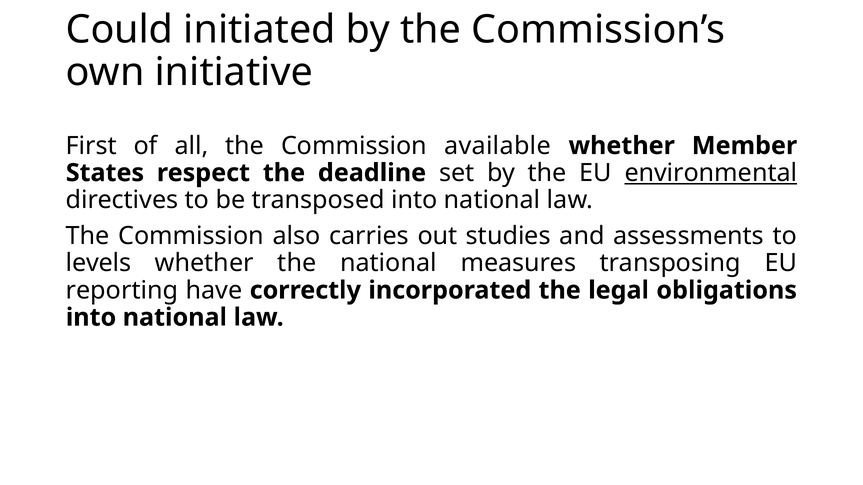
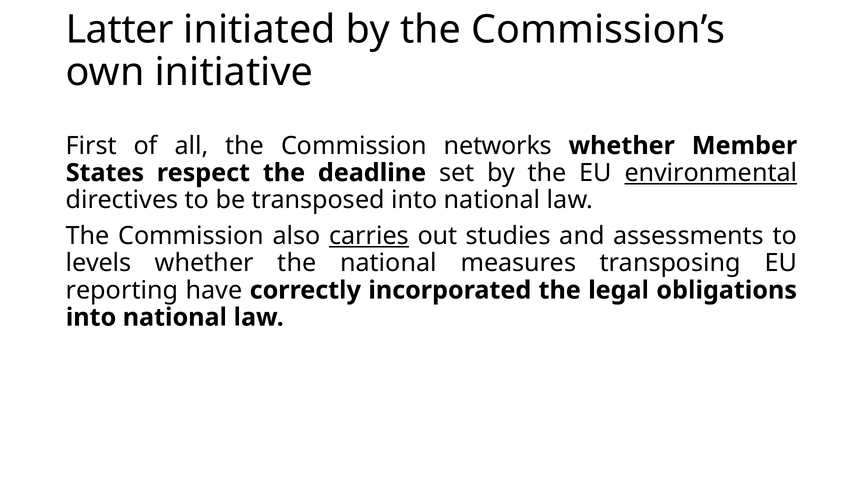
Could: Could -> Latter
available: available -> networks
carries underline: none -> present
